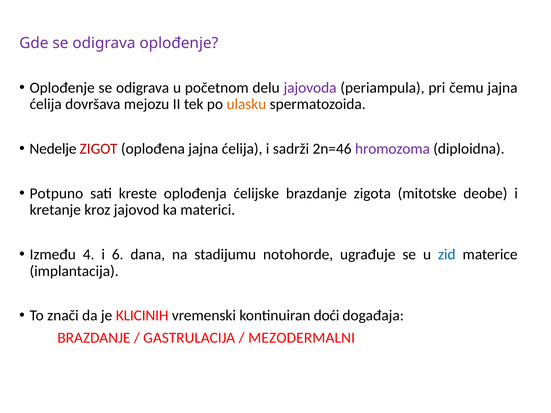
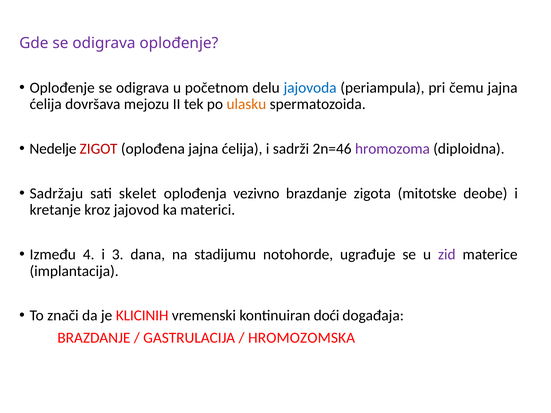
jajovoda colour: purple -> blue
Potpuno: Potpuno -> Sadržaju
kreste: kreste -> skelet
ćelijske: ćelijske -> vezivno
6: 6 -> 3
zid colour: blue -> purple
MEZODERMALNI: MEZODERMALNI -> HROMOZOMSKA
